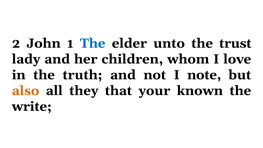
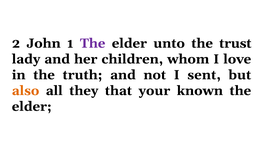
The at (93, 43) colour: blue -> purple
note: note -> sent
write at (32, 106): write -> elder
